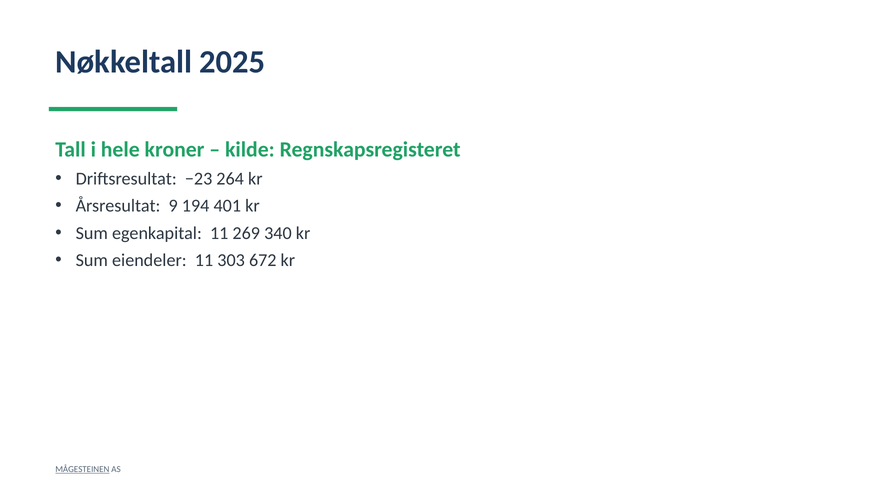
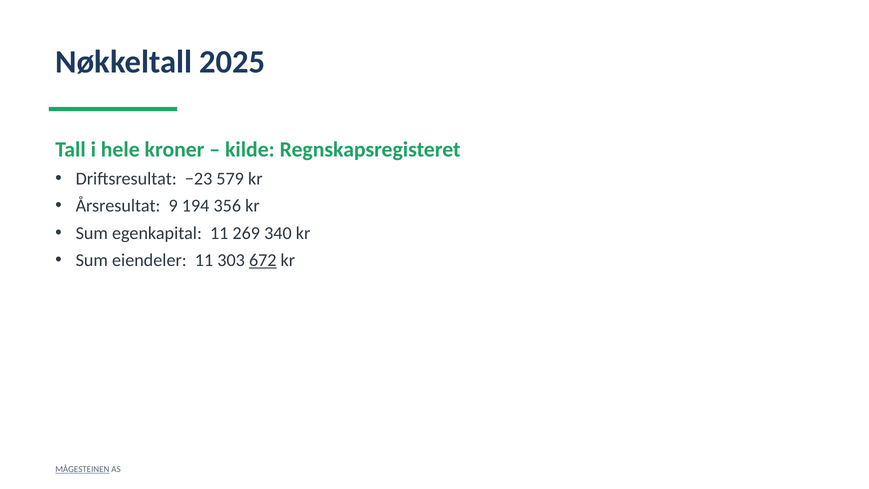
264: 264 -> 579
401: 401 -> 356
672 underline: none -> present
